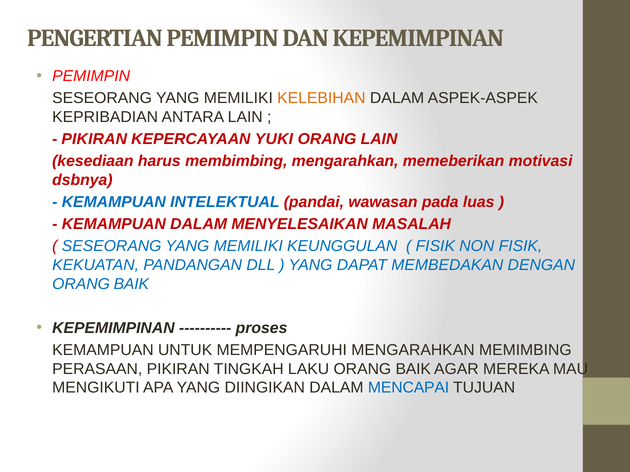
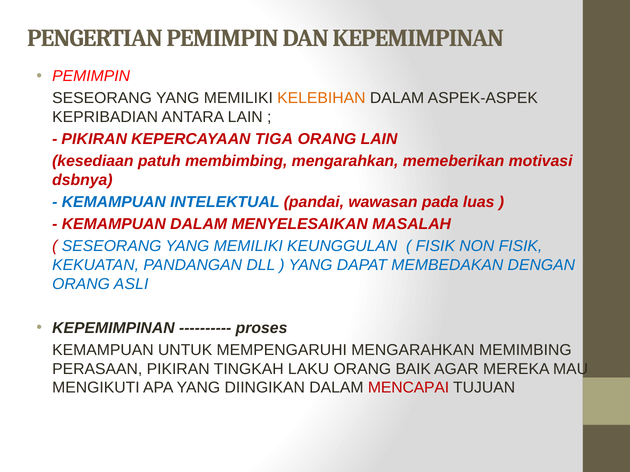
YUKI: YUKI -> TIGA
harus: harus -> patuh
BAIK at (131, 284): BAIK -> ASLI
MENCAPAI colour: blue -> red
